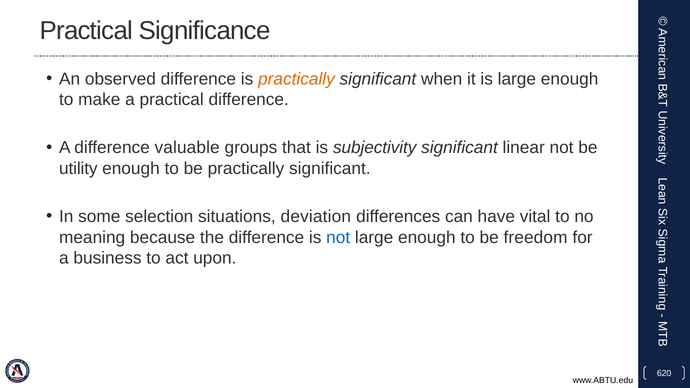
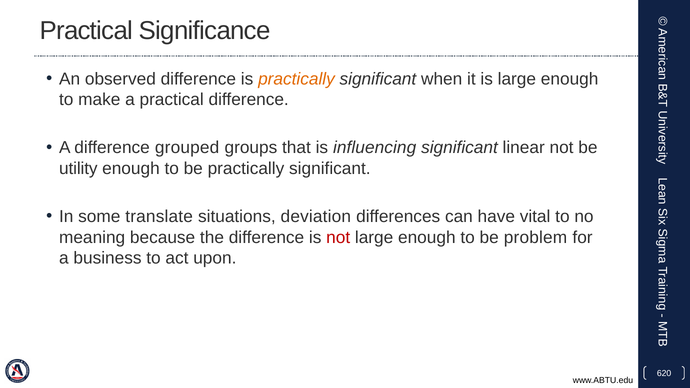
valuable: valuable -> grouped
subjectivity: subjectivity -> influencing
selection: selection -> translate
not at (338, 238) colour: blue -> red
freedom: freedom -> problem
